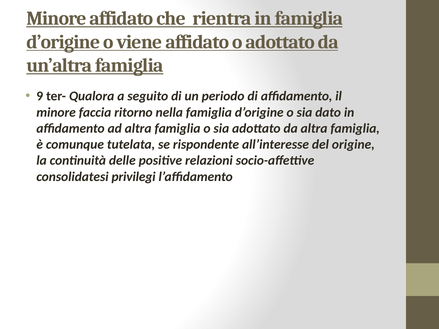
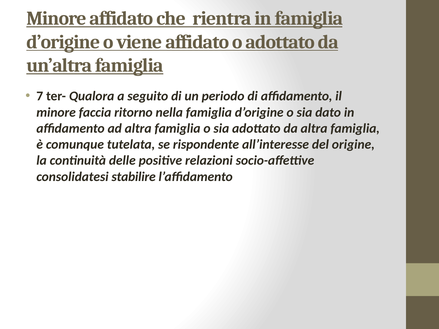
9: 9 -> 7
privilegi: privilegi -> stabilire
